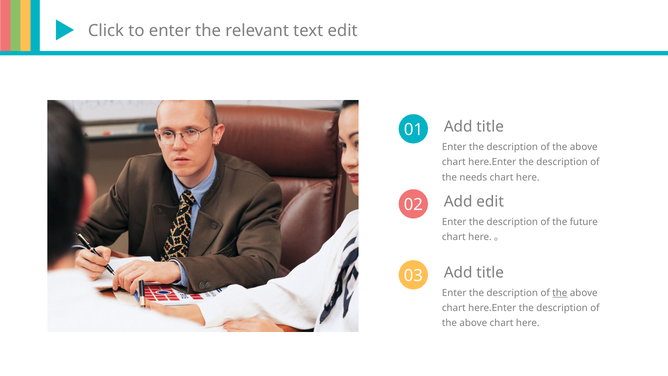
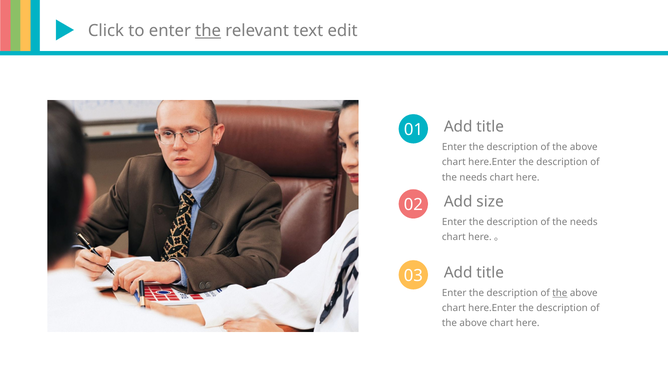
the at (208, 31) underline: none -> present
edit at (490, 202): edit -> size
future at (584, 222): future -> needs
